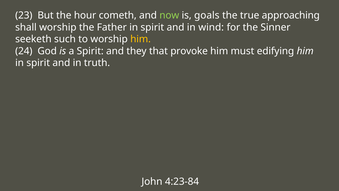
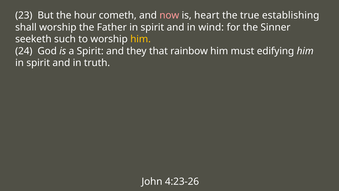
now colour: light green -> pink
goals: goals -> heart
approaching: approaching -> establishing
provoke: provoke -> rainbow
4:23-84: 4:23-84 -> 4:23-26
